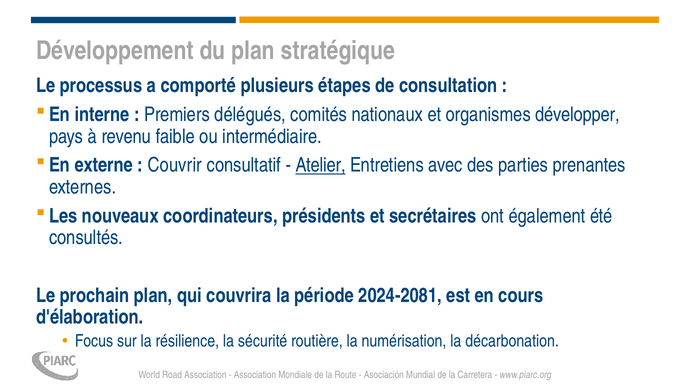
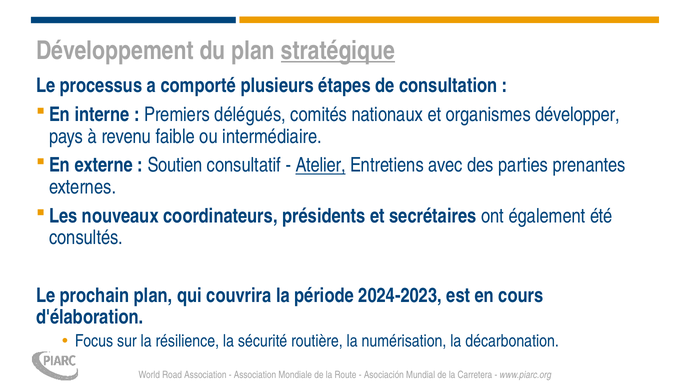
stratégique underline: none -> present
Couvrir: Couvrir -> Soutien
2024-2081: 2024-2081 -> 2024-2023
